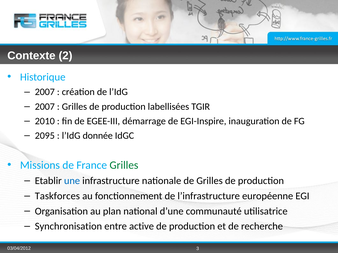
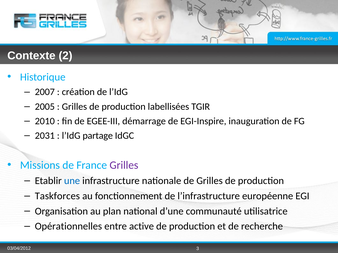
2007 at (45, 107): 2007 -> 2005
2095: 2095 -> 2031
donnée: donnée -> partage
Grilles at (124, 165) colour: green -> purple
Synchronisation: Synchronisation -> Opérationnelles
